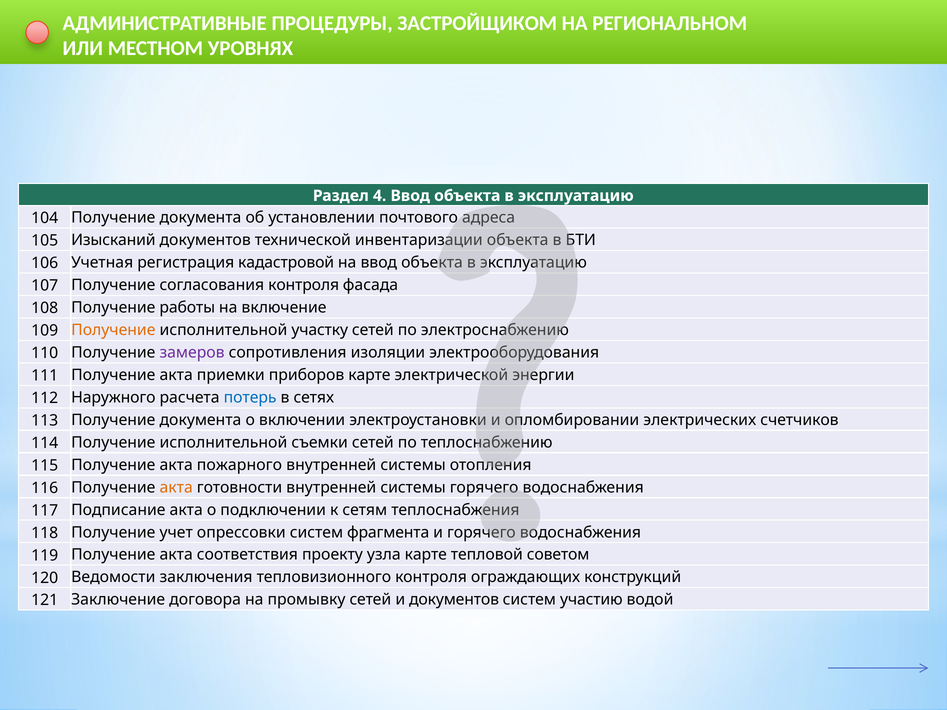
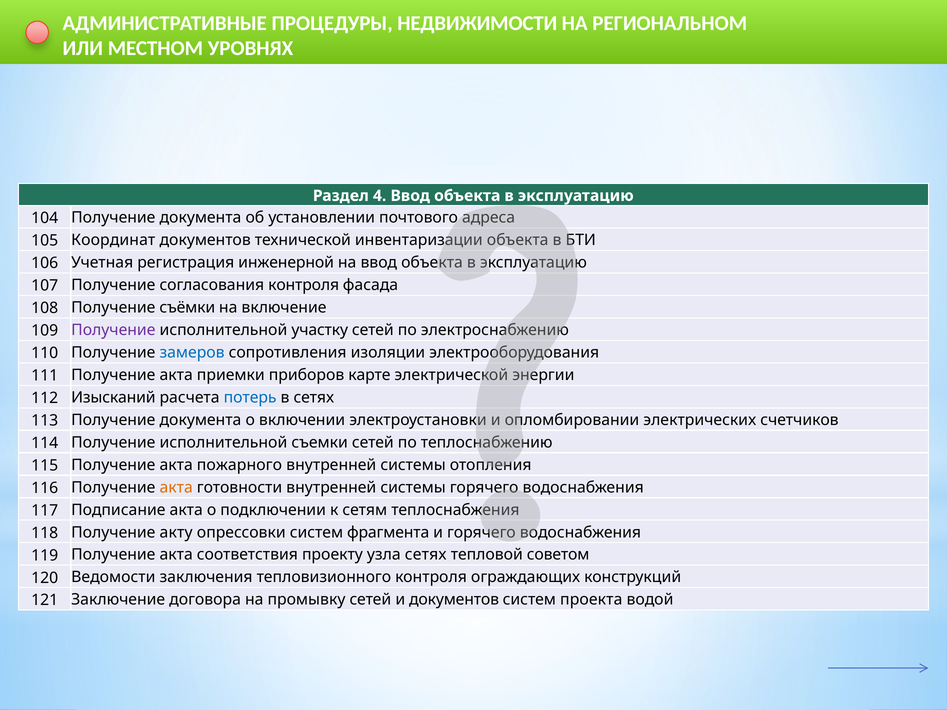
ЗАСТРОЙЩИКОМ: ЗАСТРОЙЩИКОМ -> НЕДВИЖИМОСТИ
Изысканий: Изысканий -> Координат
кадастровой: кадастровой -> инженерной
работы: работы -> съёмки
Получение at (113, 330) colour: orange -> purple
замеров colour: purple -> blue
Наружного: Наружного -> Изысканий
учет: учет -> акту
узла карте: карте -> сетях
участию: участию -> проекта
